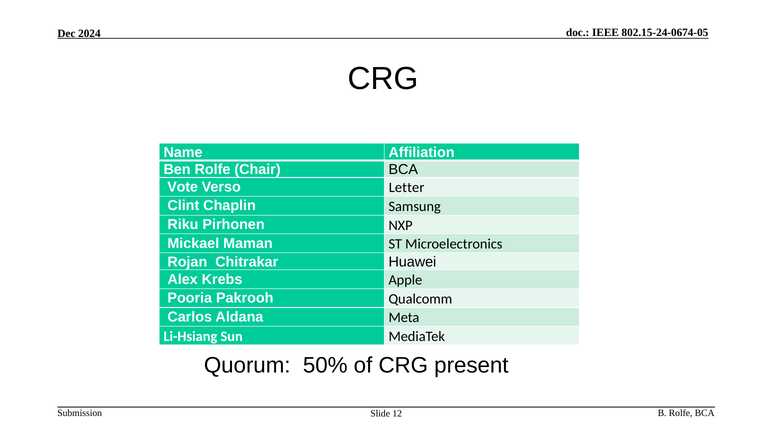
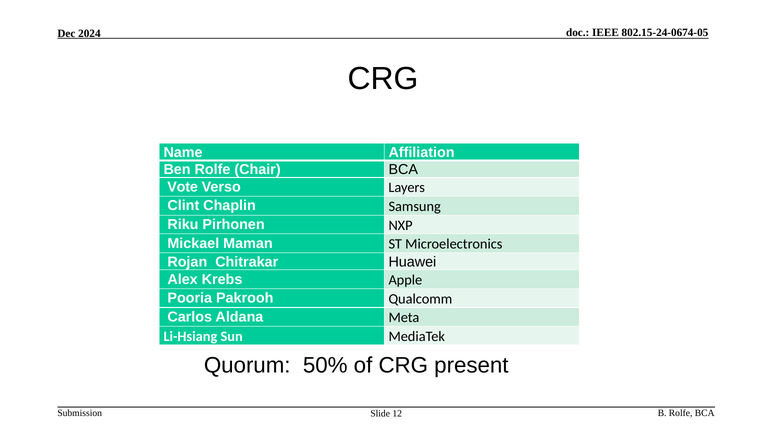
Letter: Letter -> Layers
